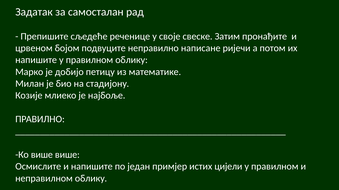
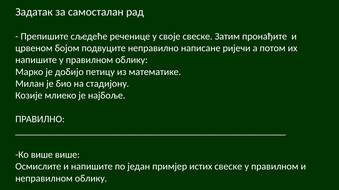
истих цијели: цијели -> свеске
